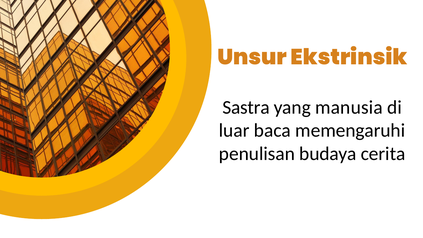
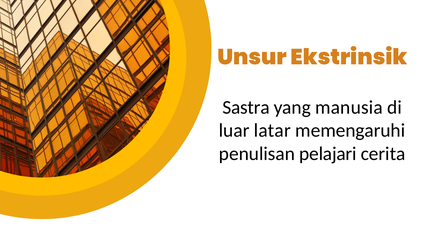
baca: baca -> latar
budaya: budaya -> pelajari
